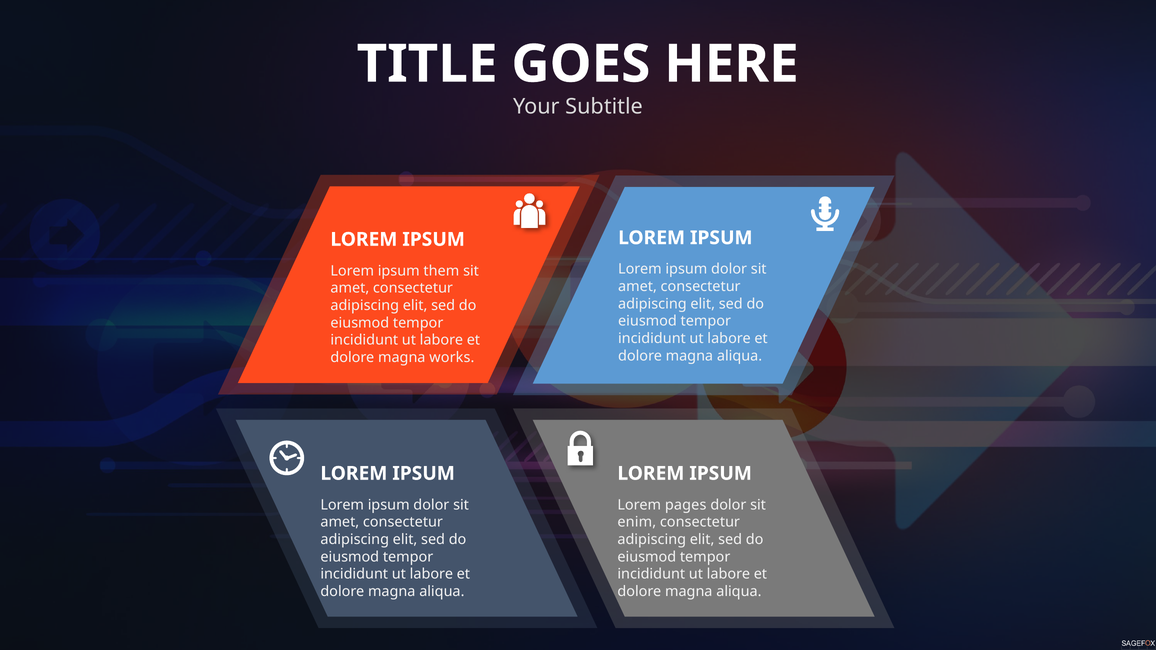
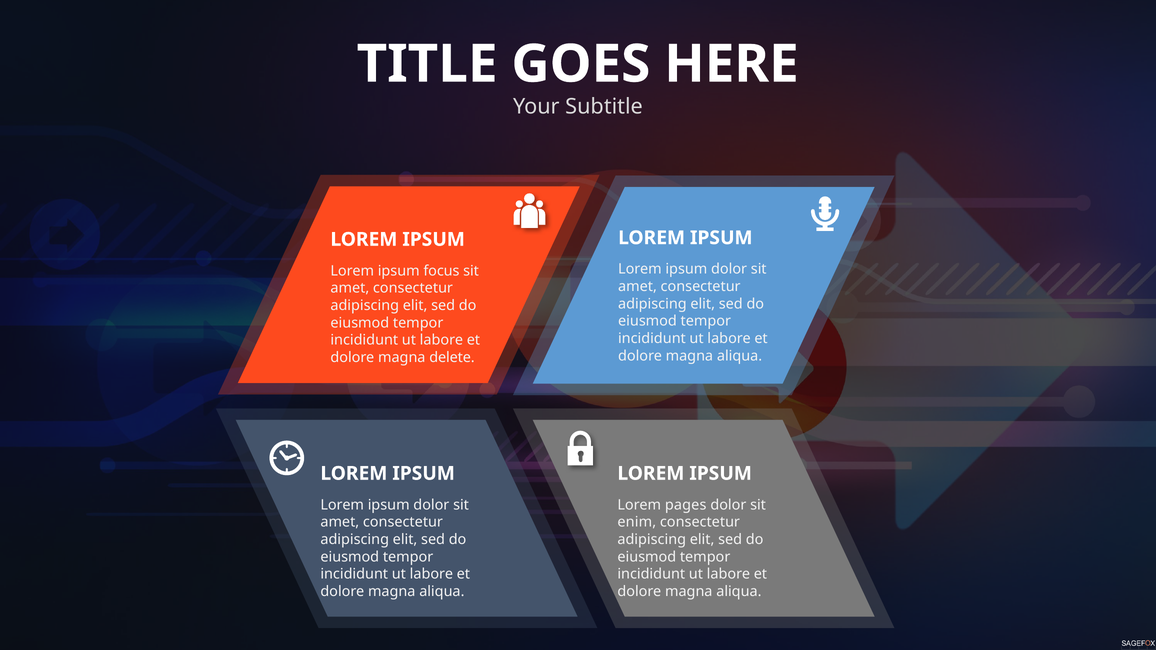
them: them -> focus
works: works -> delete
